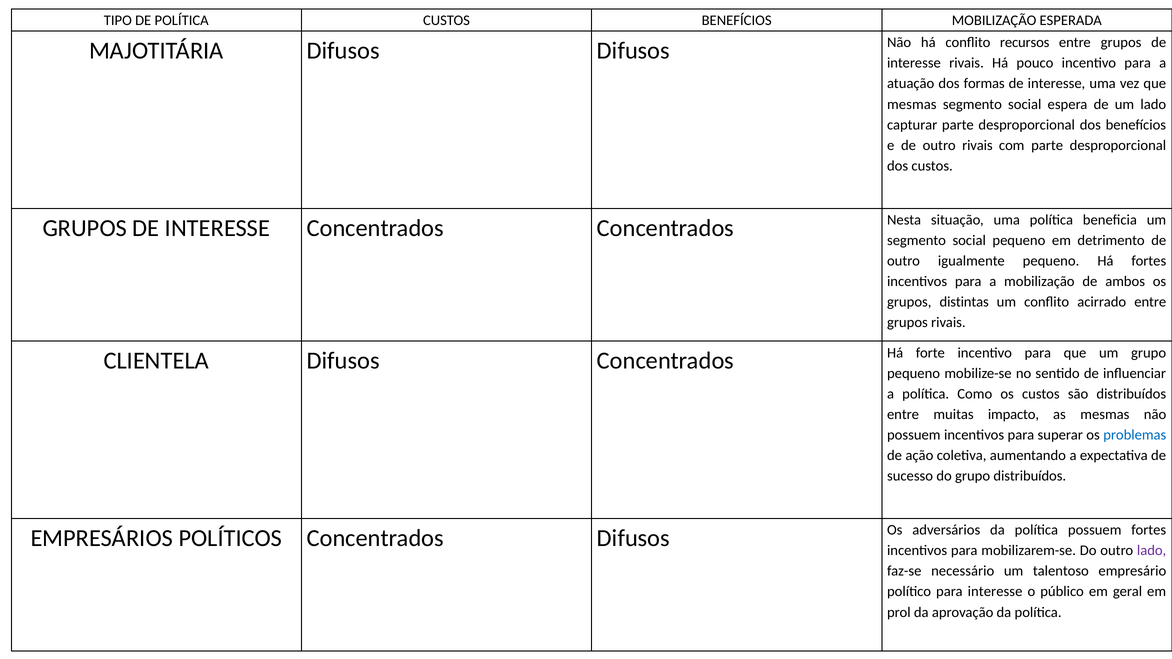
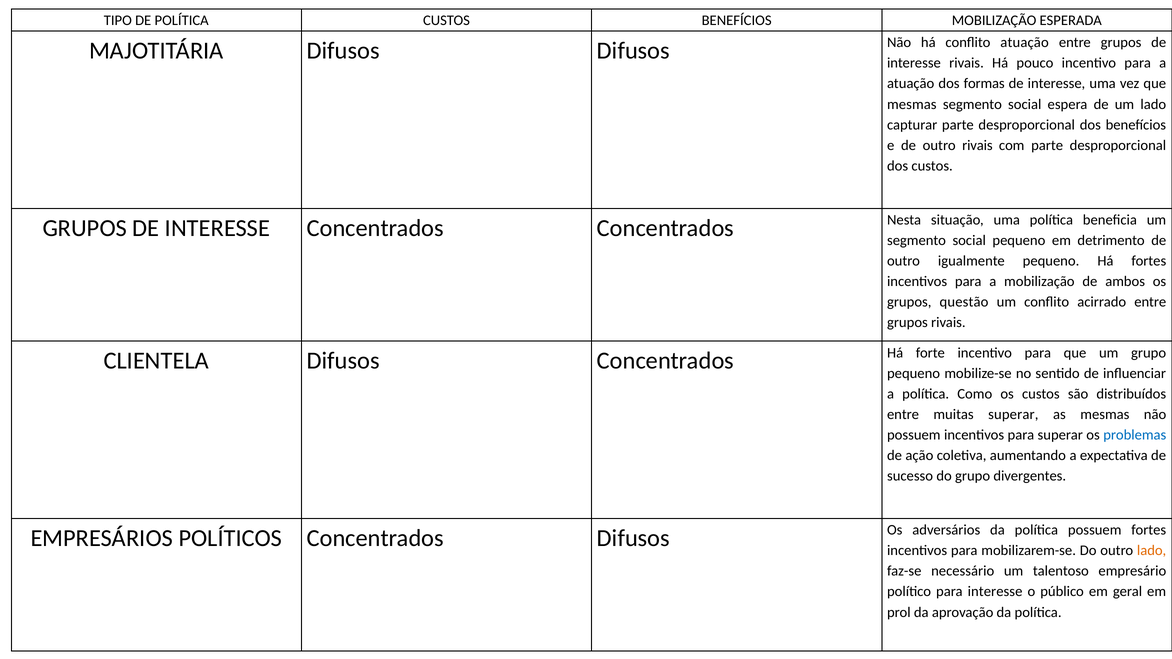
conflito recursos: recursos -> atuação
distintas: distintas -> questão
muitas impacto: impacto -> superar
grupo distribuídos: distribuídos -> divergentes
lado at (1152, 551) colour: purple -> orange
